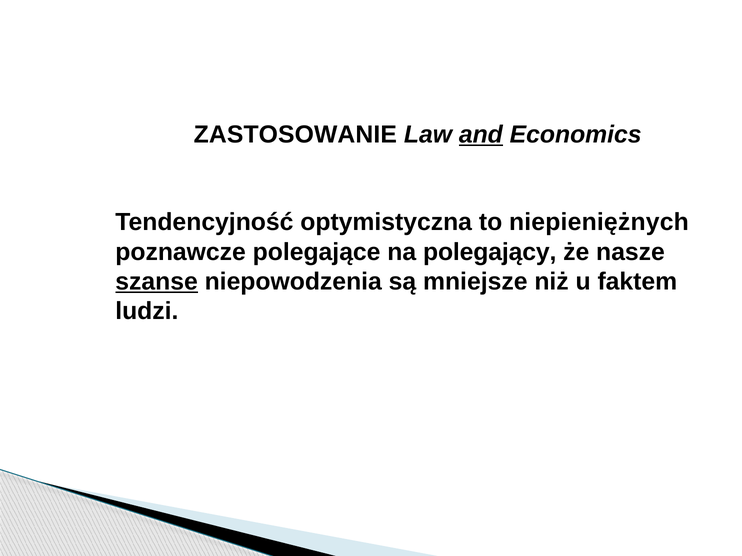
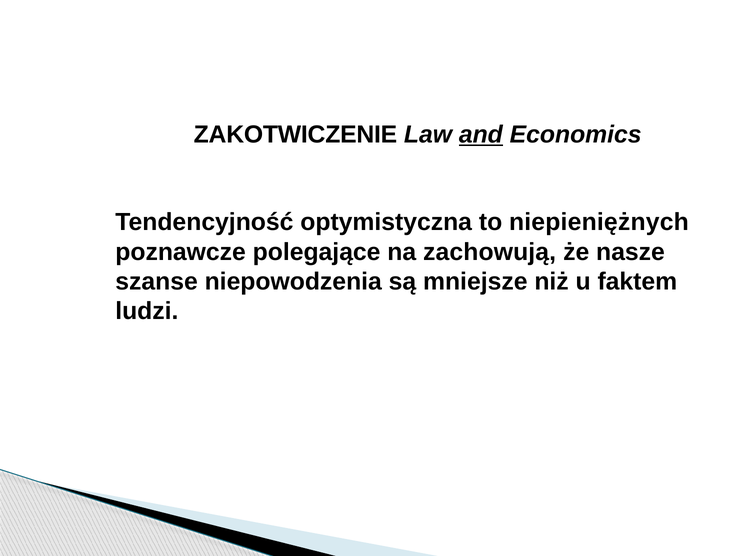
ZASTOSOWANIE: ZASTOSOWANIE -> ZAKOTWICZENIE
polegający: polegający -> zachowują
szanse underline: present -> none
